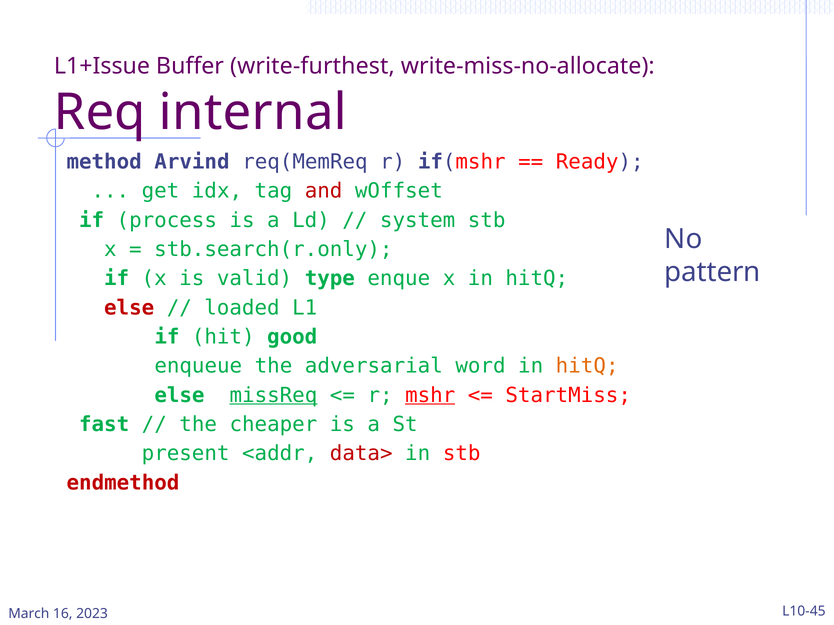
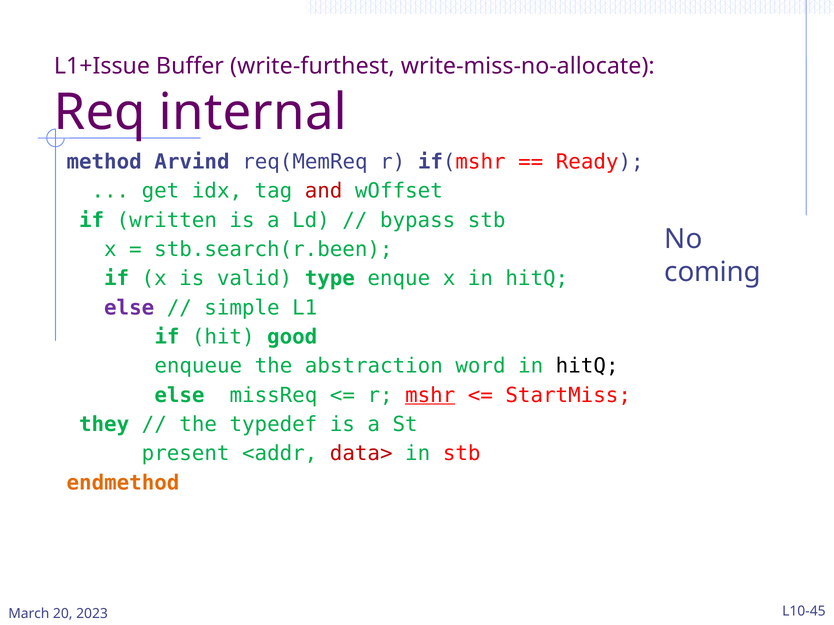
process: process -> written
system: system -> bypass
stb.search(r.only: stb.search(r.only -> stb.search(r.been
pattern: pattern -> coming
else at (129, 308) colour: red -> purple
loaded: loaded -> simple
adversarial: adversarial -> abstraction
hitQ at (587, 366) colour: orange -> black
missReq underline: present -> none
fast: fast -> they
cheaper: cheaper -> typedef
endmethod colour: red -> orange
16: 16 -> 20
